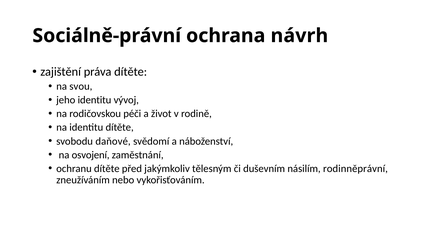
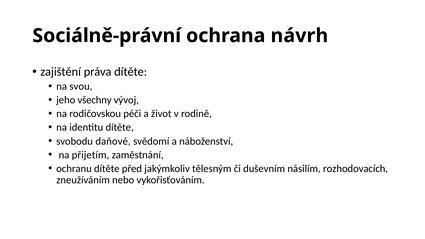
jeho identitu: identitu -> všechny
osvojení: osvojení -> přijetím
rodinněprávní: rodinněprávní -> rozhodovacích
